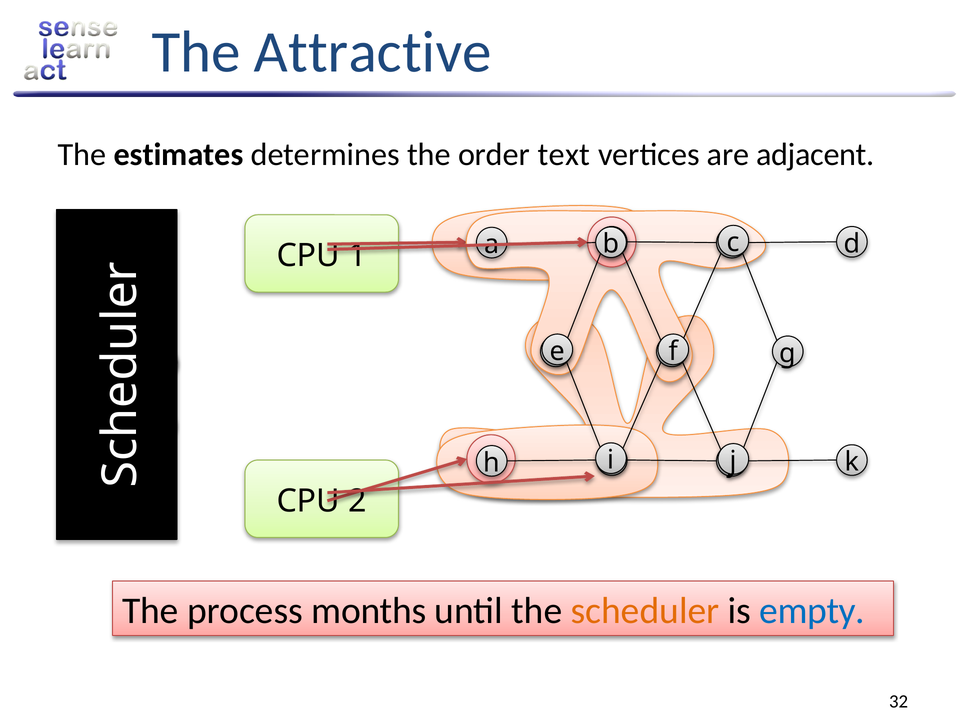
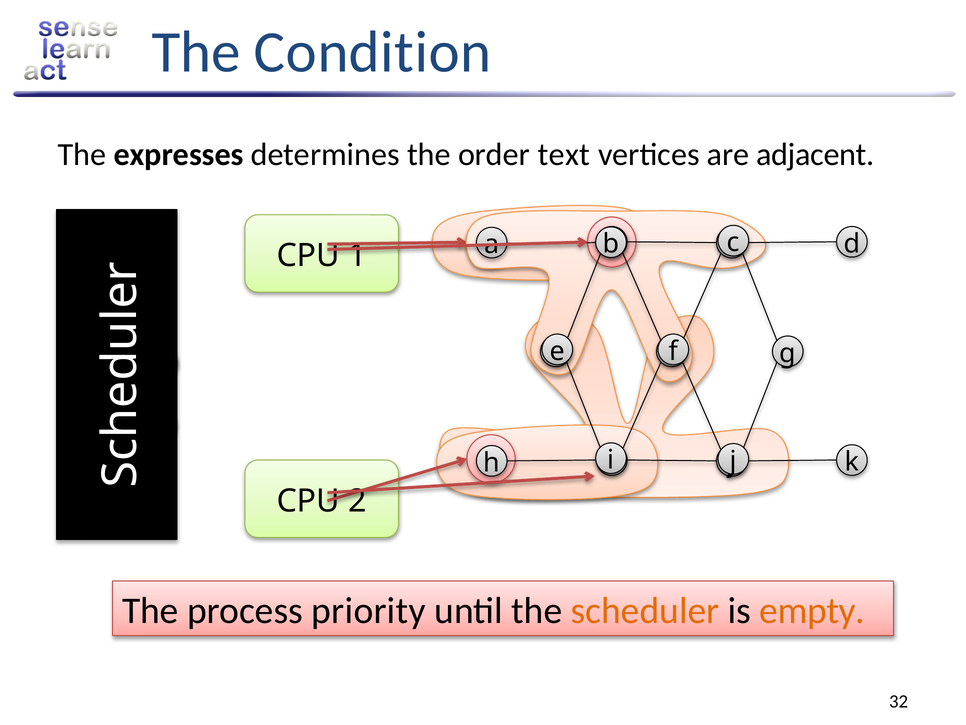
Attractive: Attractive -> Condition
estimates: estimates -> expresses
months: months -> priority
empty colour: blue -> orange
